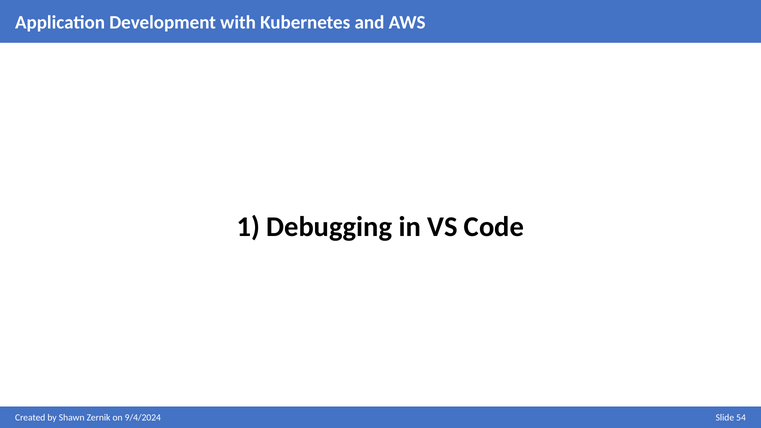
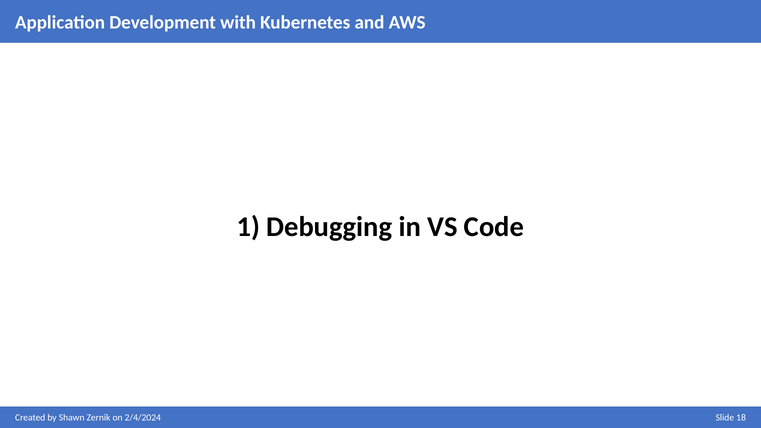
9/4/2024: 9/4/2024 -> 2/4/2024
54: 54 -> 18
